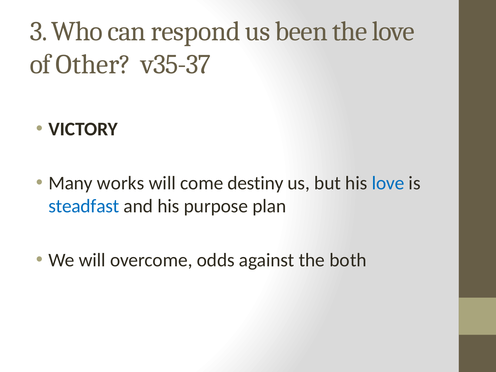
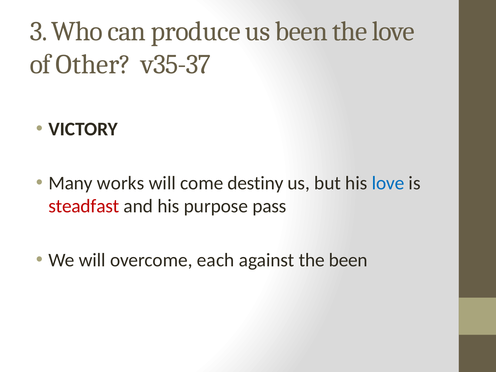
respond: respond -> produce
steadfast colour: blue -> red
plan: plan -> pass
odds: odds -> each
the both: both -> been
